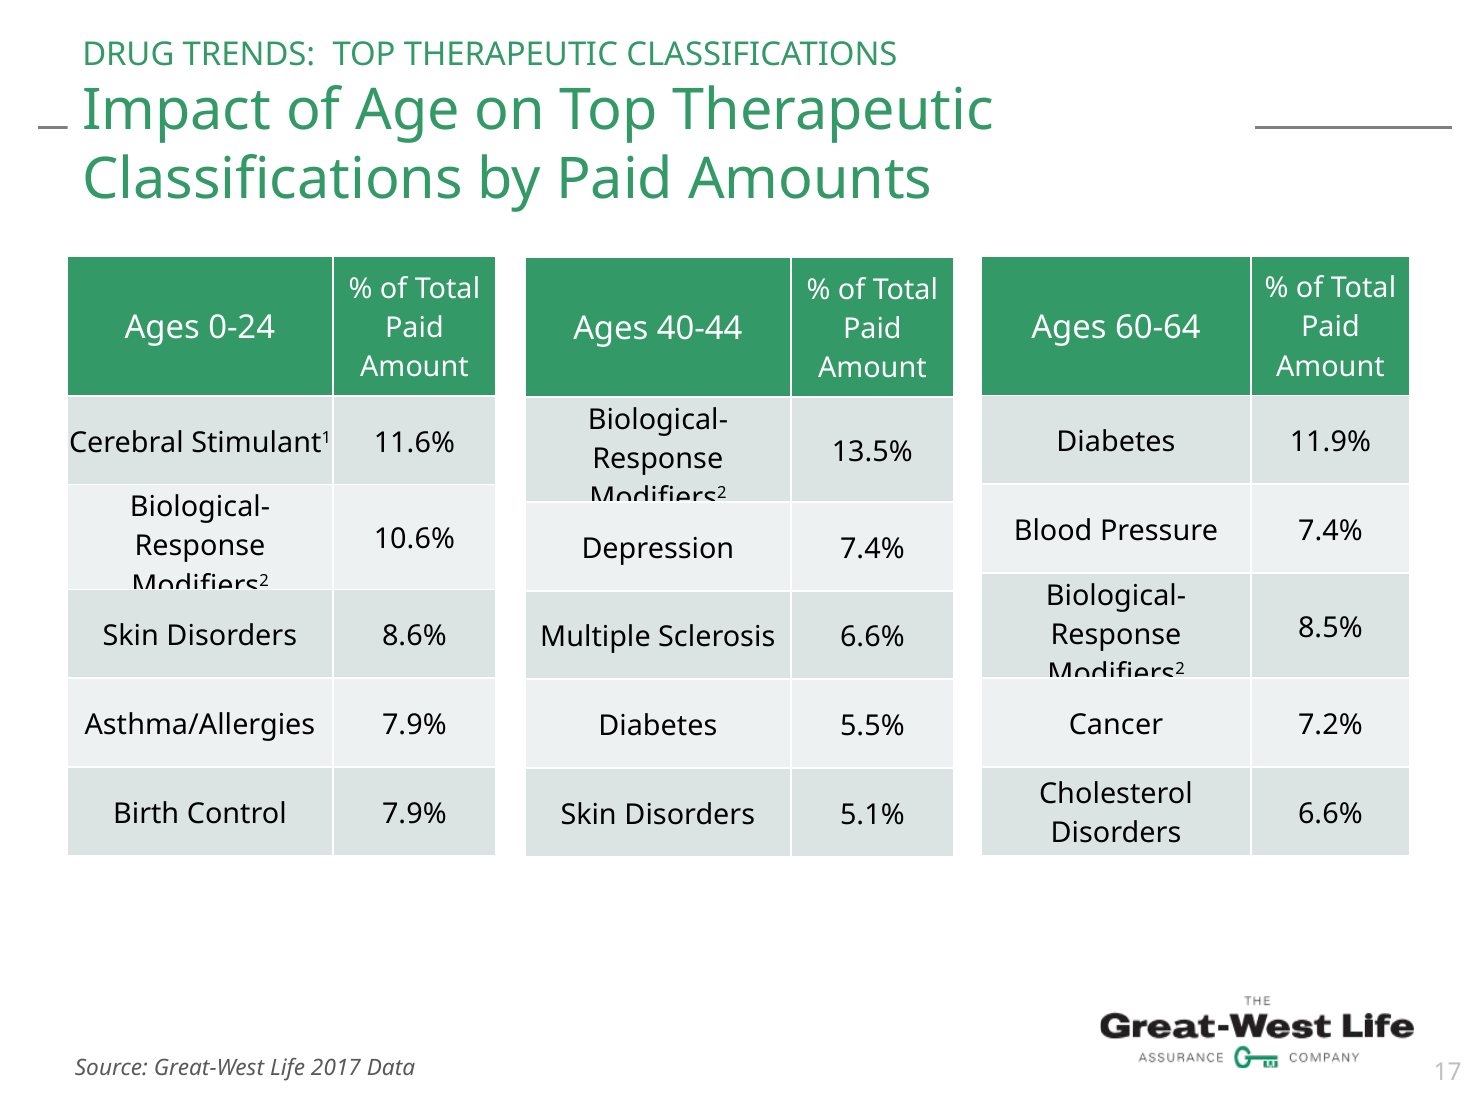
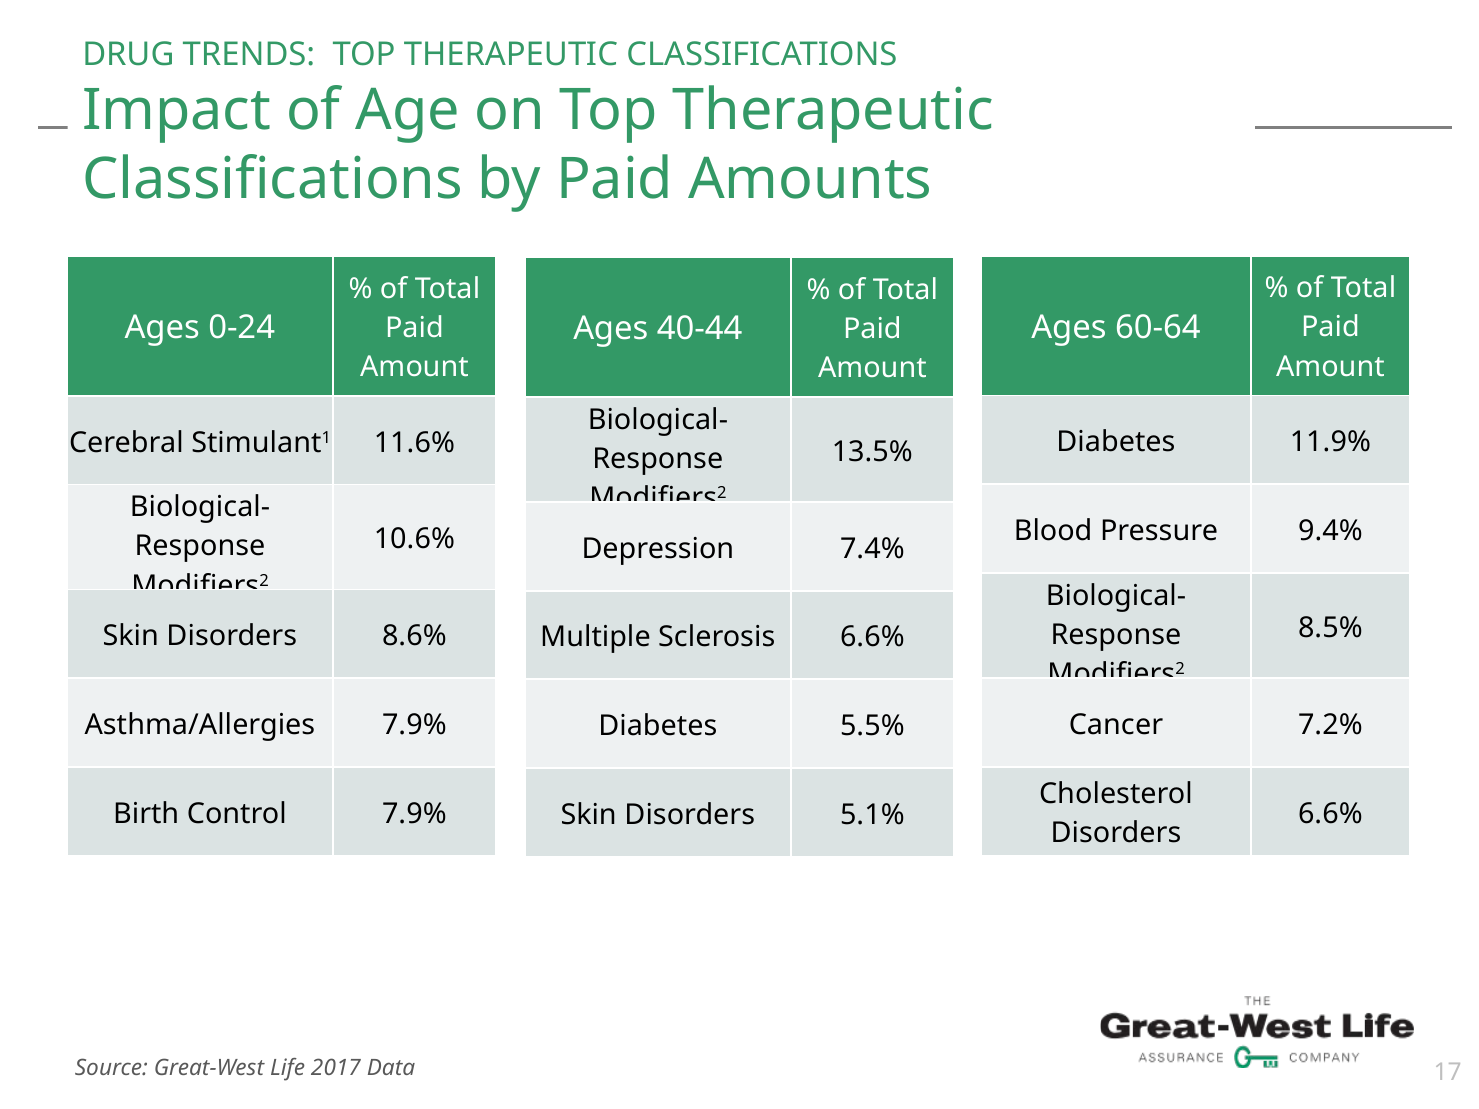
Pressure 7.4%: 7.4% -> 9.4%
